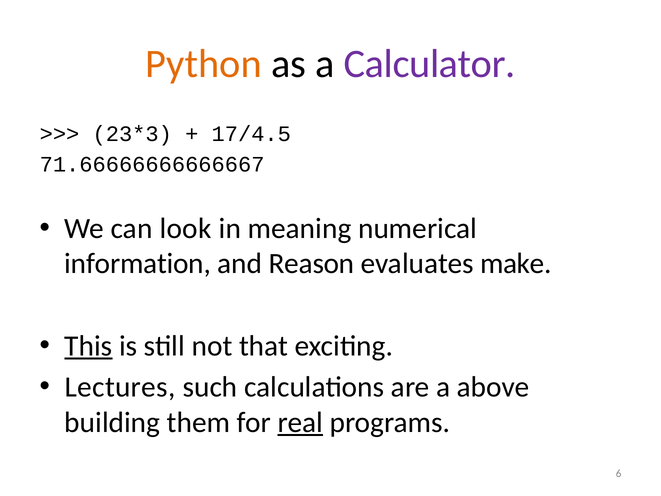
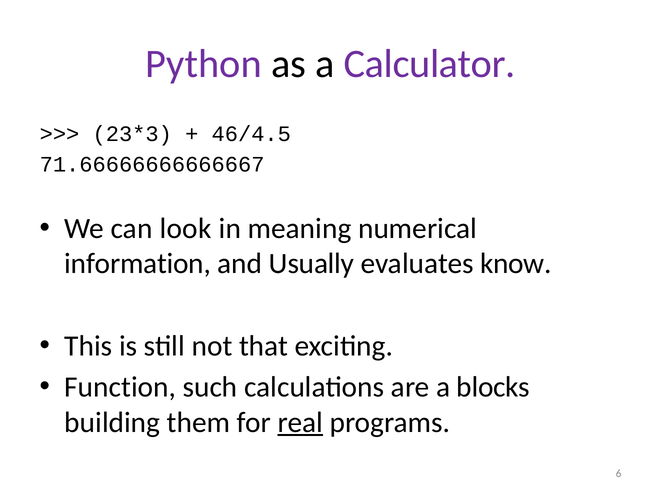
Python colour: orange -> purple
17/4.5: 17/4.5 -> 46/4.5
Reason: Reason -> Usually
make: make -> know
This underline: present -> none
Lectures: Lectures -> Function
above: above -> blocks
